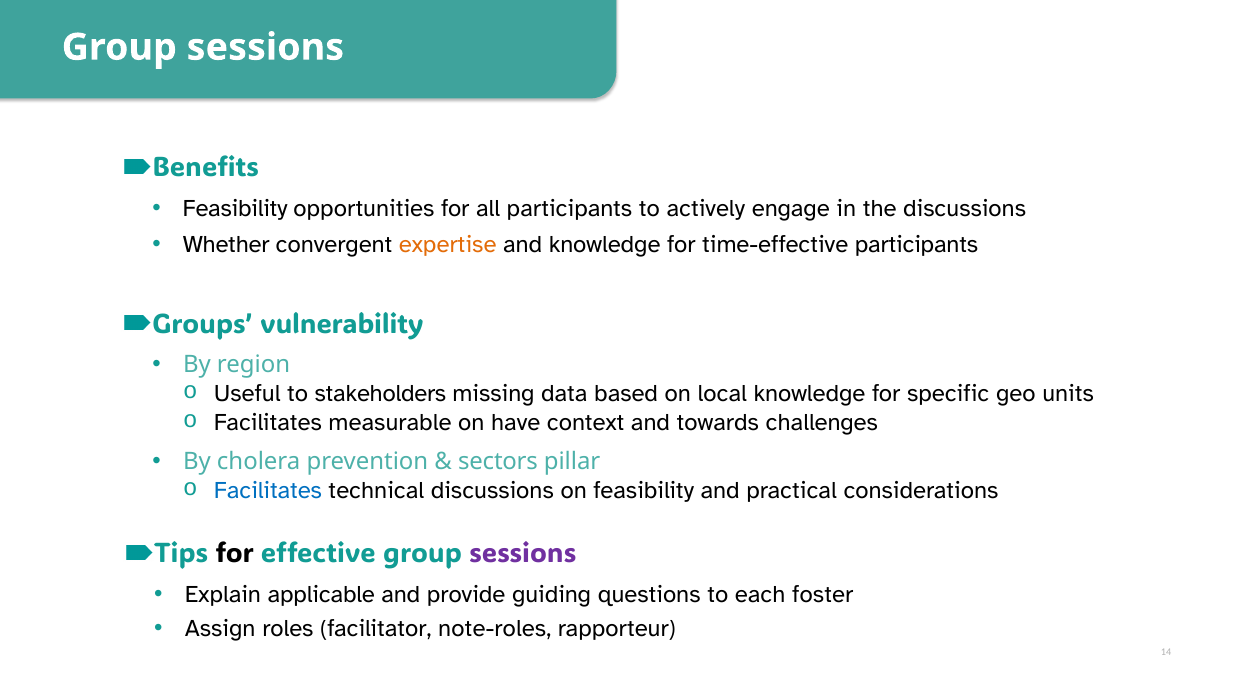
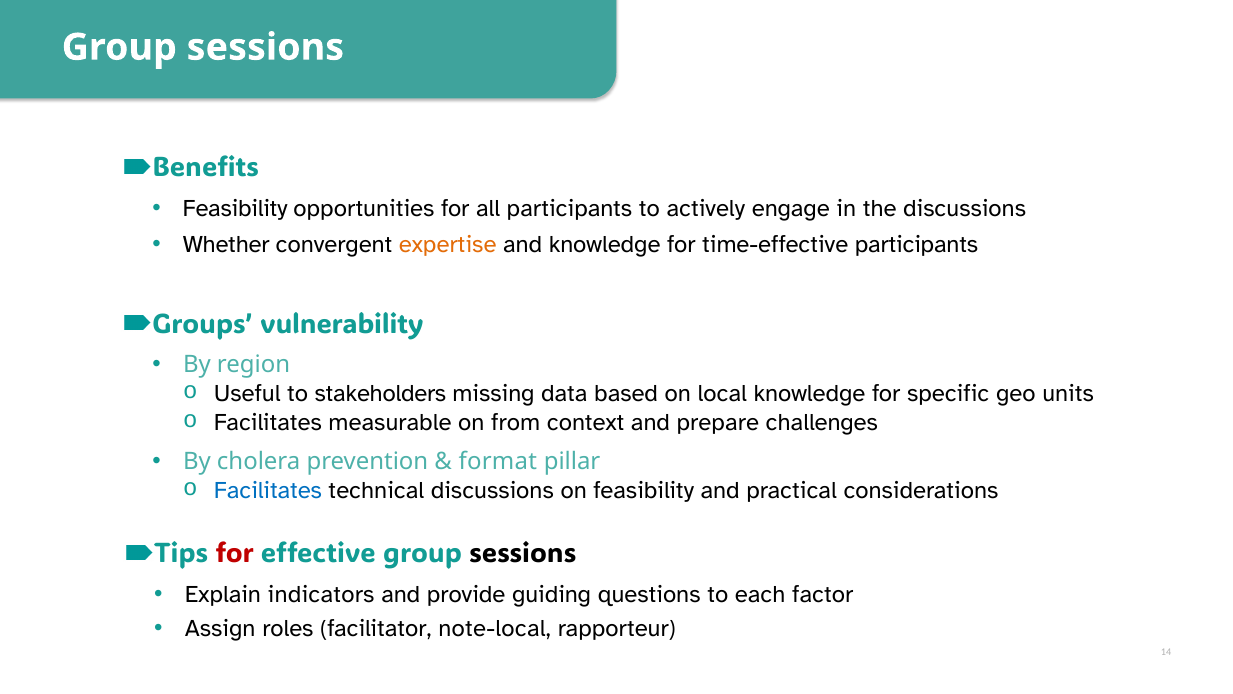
have: have -> from
towards: towards -> prepare
sectors: sectors -> format
for at (235, 553) colour: black -> red
sessions at (523, 553) colour: purple -> black
applicable: applicable -> indicators
foster: foster -> factor
note-roles: note-roles -> note-local
